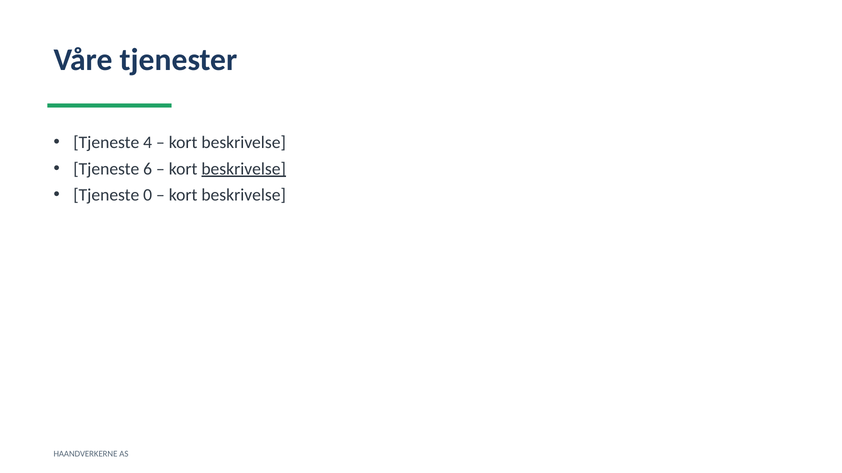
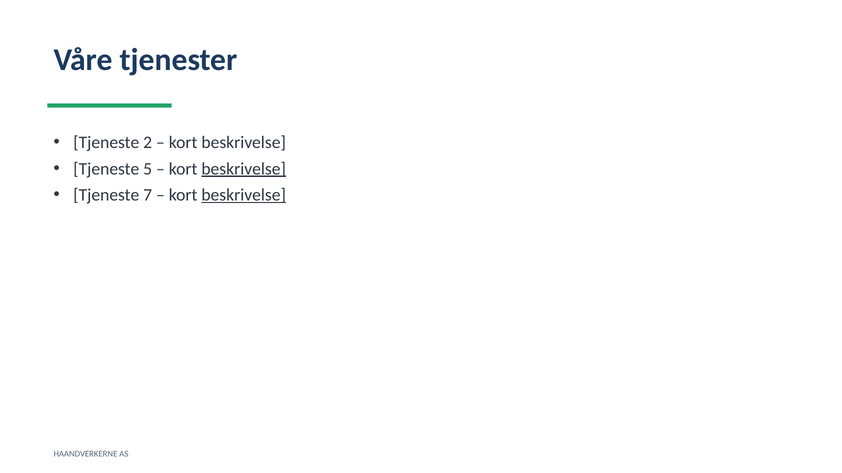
4: 4 -> 2
6: 6 -> 5
0: 0 -> 7
beskrivelse at (244, 195) underline: none -> present
